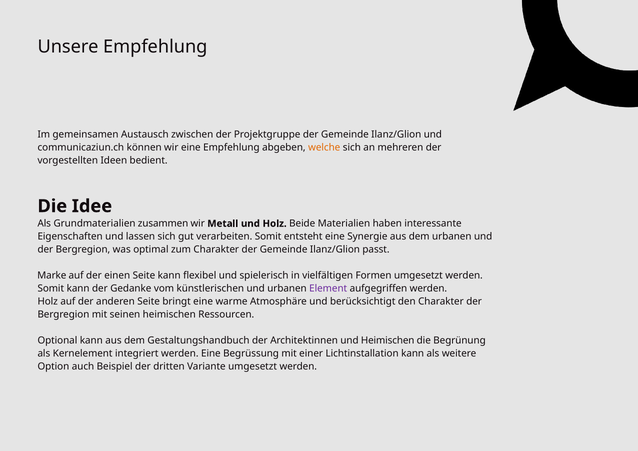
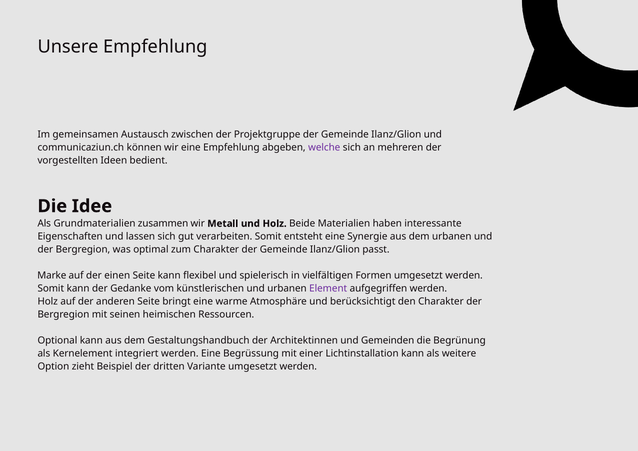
welche colour: orange -> purple
und Heimischen: Heimischen -> Gemeinden
auch: auch -> zieht
